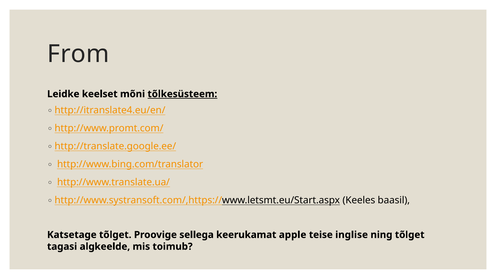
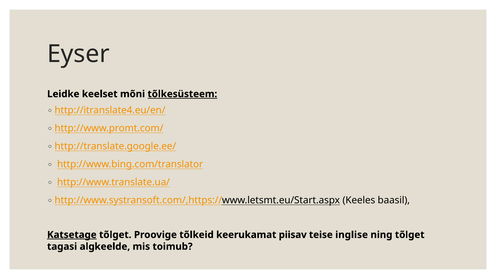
From: From -> Eyser
Katsetage underline: none -> present
sellega: sellega -> tõlkeid
apple: apple -> piisav
